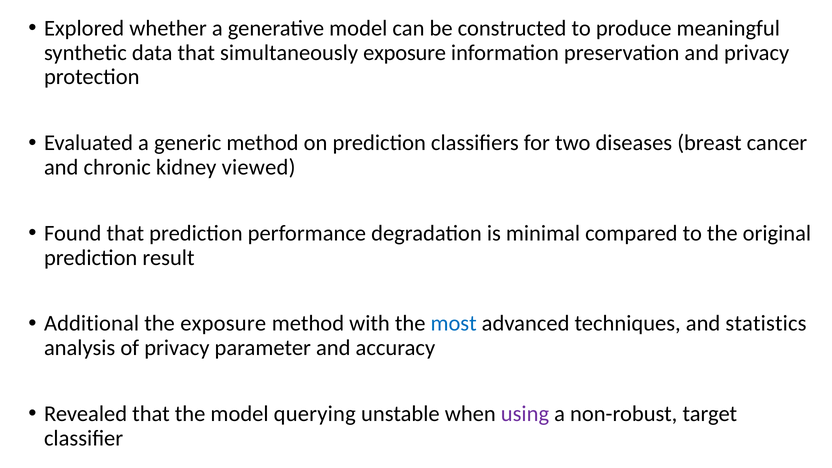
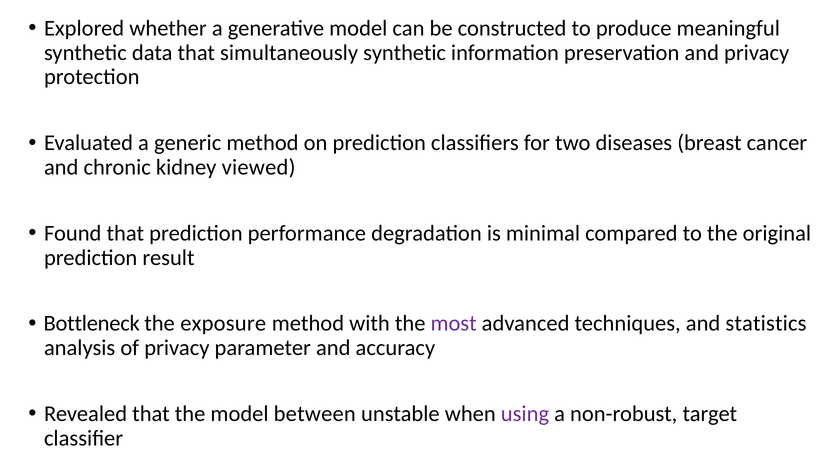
simultaneously exposure: exposure -> synthetic
Additional: Additional -> Bottleneck
most colour: blue -> purple
querying: querying -> between
